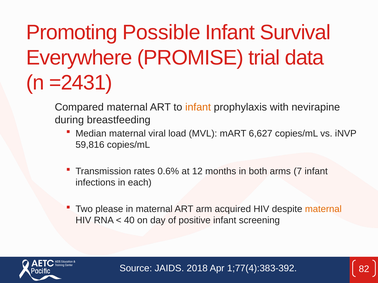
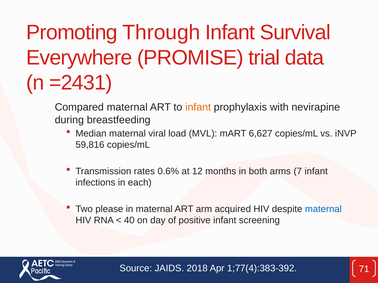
Possible: Possible -> Through
maternal at (323, 209) colour: orange -> blue
82: 82 -> 71
